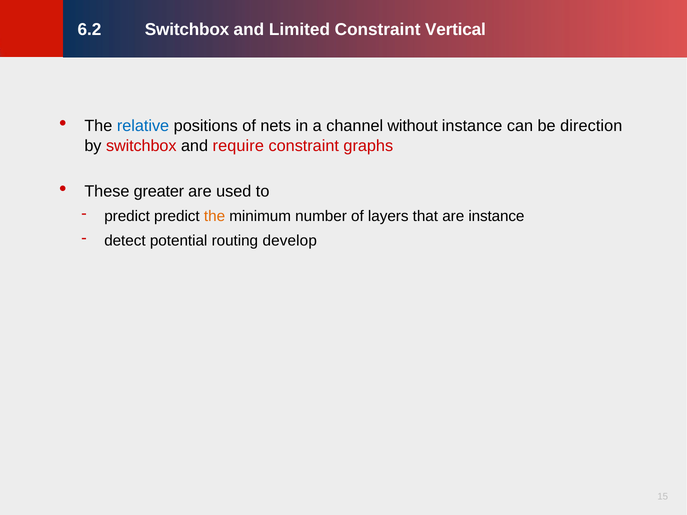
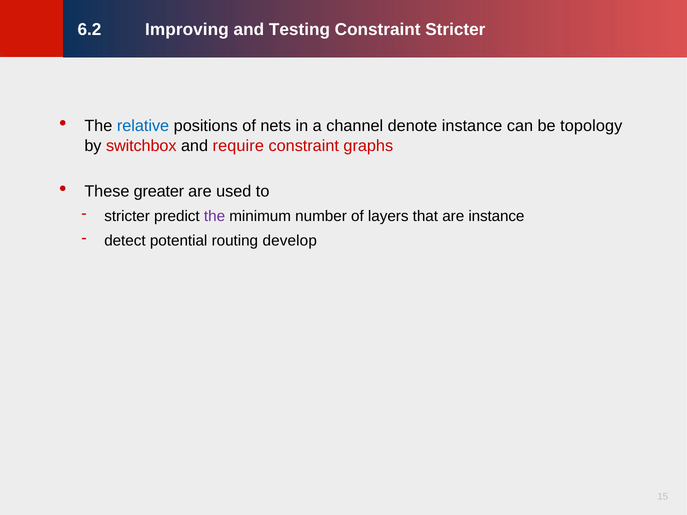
6.2 Switchbox: Switchbox -> Improving
Limited: Limited -> Testing
Constraint Vertical: Vertical -> Stricter
without: without -> denote
direction: direction -> topology
predict at (127, 216): predict -> stricter
the at (215, 216) colour: orange -> purple
